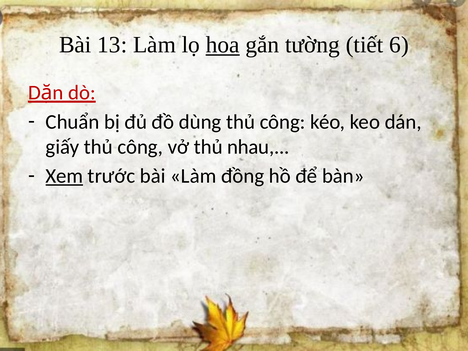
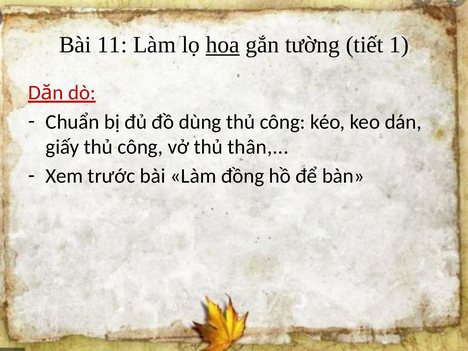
13: 13 -> 11
6: 6 -> 1
nhau: nhau -> thân
Xem underline: present -> none
